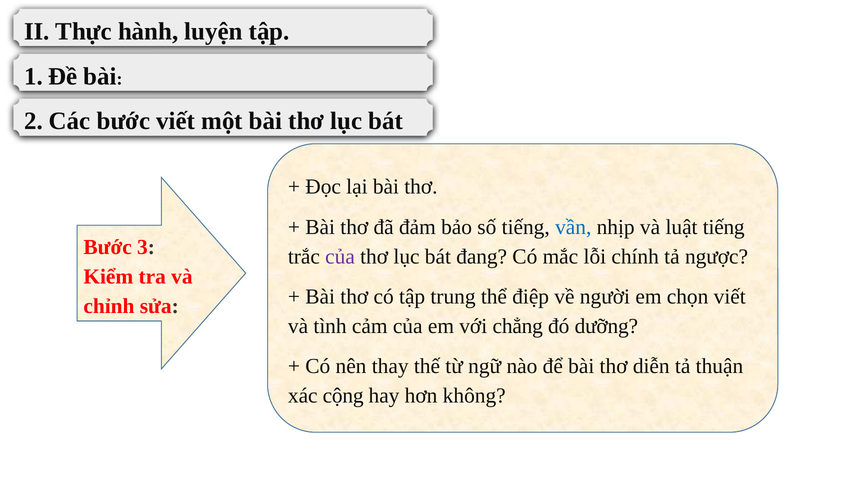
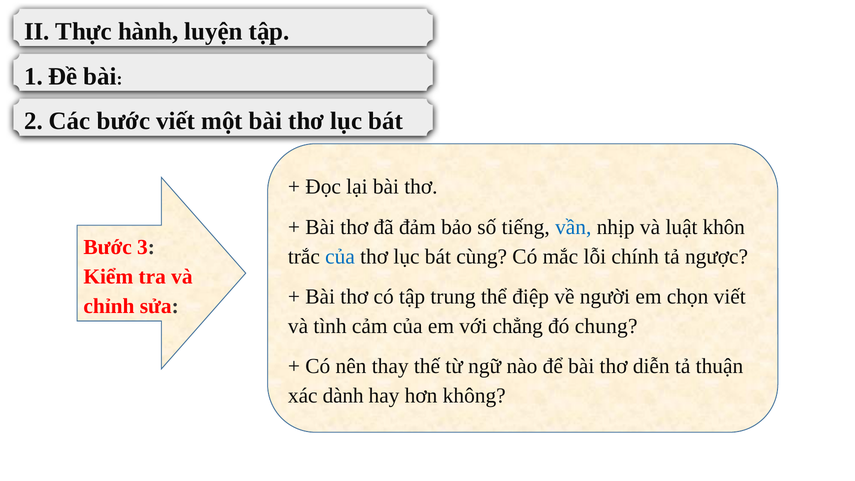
luật tiếng: tiếng -> khôn
của at (340, 257) colour: purple -> blue
đang: đang -> cùng
dưỡng: dưỡng -> chung
cộng: cộng -> dành
